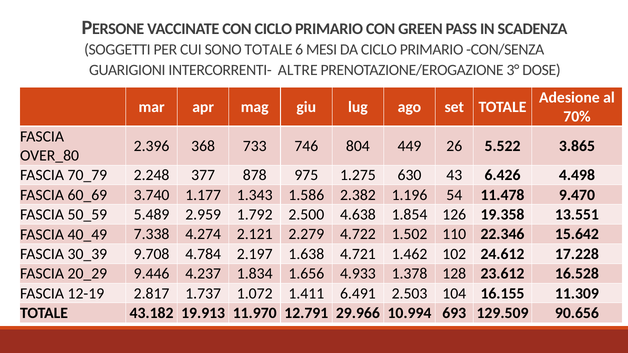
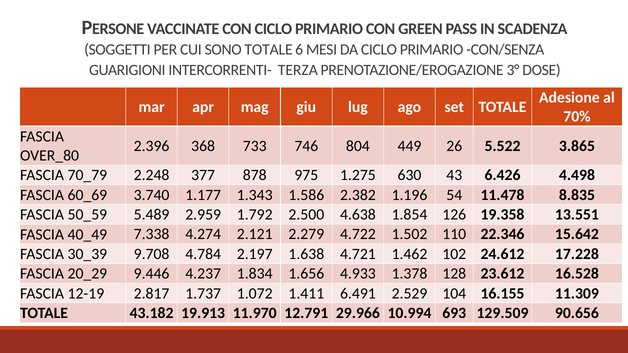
ALTRE: ALTRE -> TERZA
9.470: 9.470 -> 8.835
2.503: 2.503 -> 2.529
